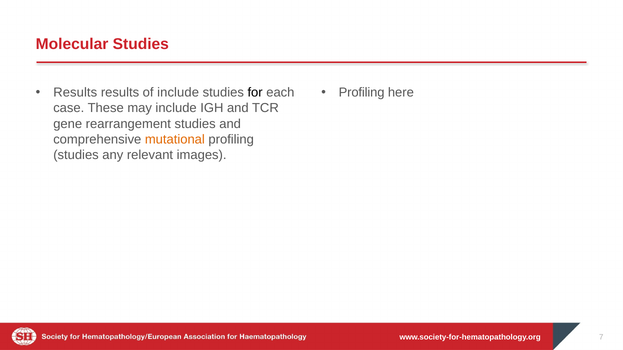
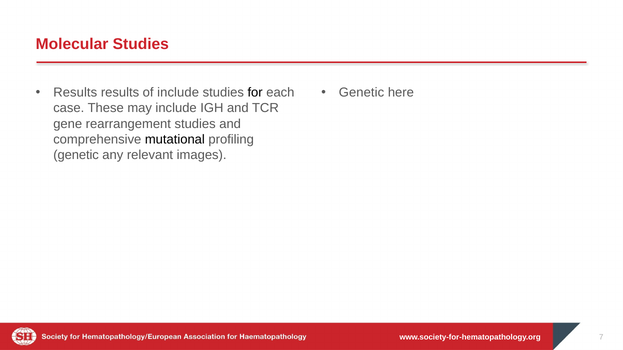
Profiling at (362, 93): Profiling -> Genetic
mutational colour: orange -> black
studies at (76, 155): studies -> genetic
